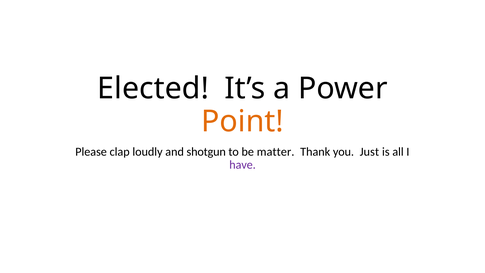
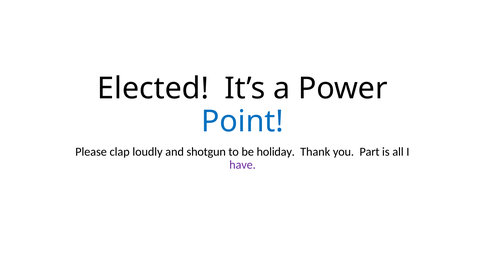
Point colour: orange -> blue
matter: matter -> holiday
Just: Just -> Part
